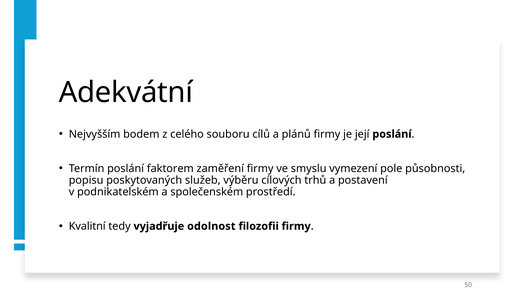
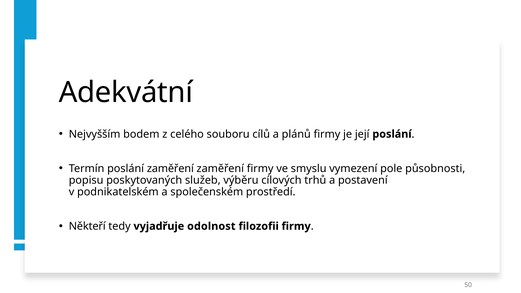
poslání faktorem: faktorem -> zaměření
Kvalitní: Kvalitní -> Někteří
